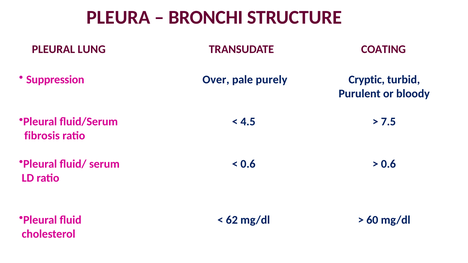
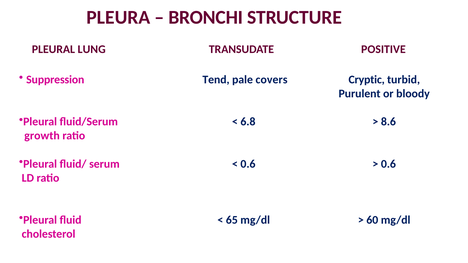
COATING: COATING -> POSITIVE
Over: Over -> Tend
purely: purely -> covers
4.5: 4.5 -> 6.8
7.5: 7.5 -> 8.6
fibrosis: fibrosis -> growth
62: 62 -> 65
